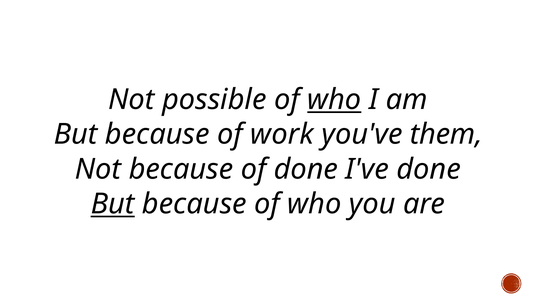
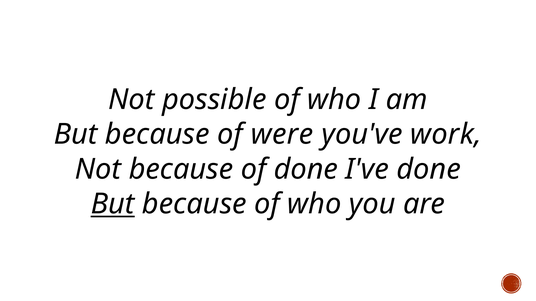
who at (334, 100) underline: present -> none
work: work -> were
them: them -> work
